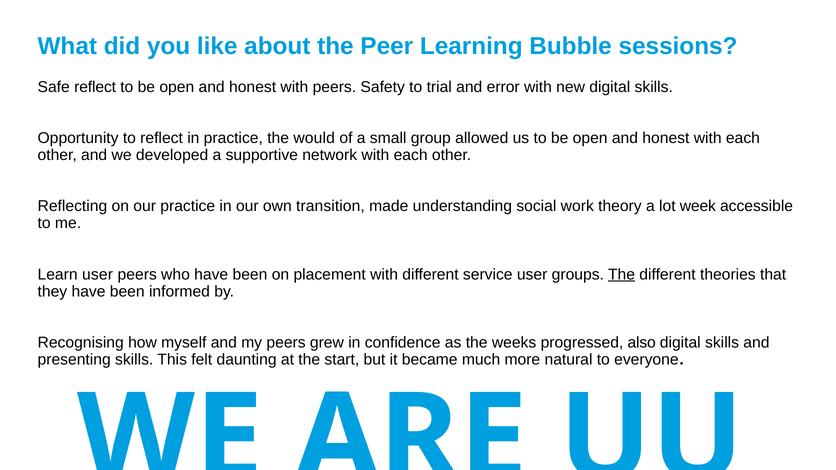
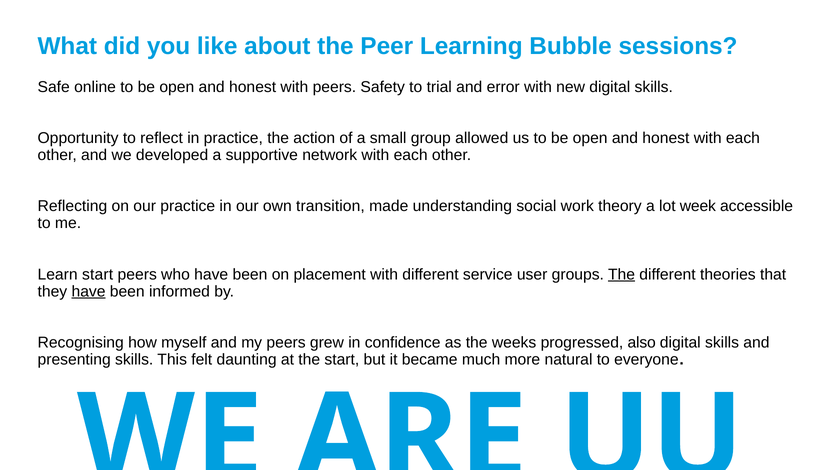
Safe reflect: reflect -> online
would: would -> action
Learn user: user -> start
have at (89, 292) underline: none -> present
